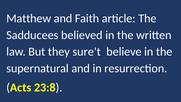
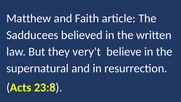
sure't: sure't -> very't
